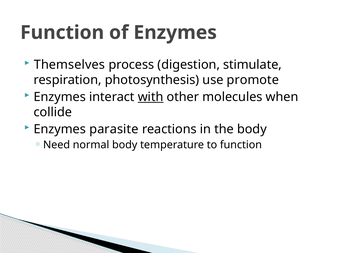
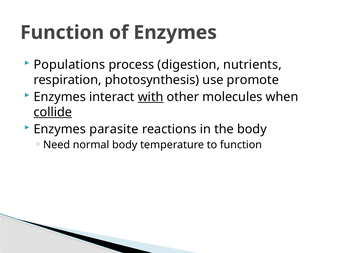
Themselves: Themselves -> Populations
stimulate: stimulate -> nutrients
collide underline: none -> present
